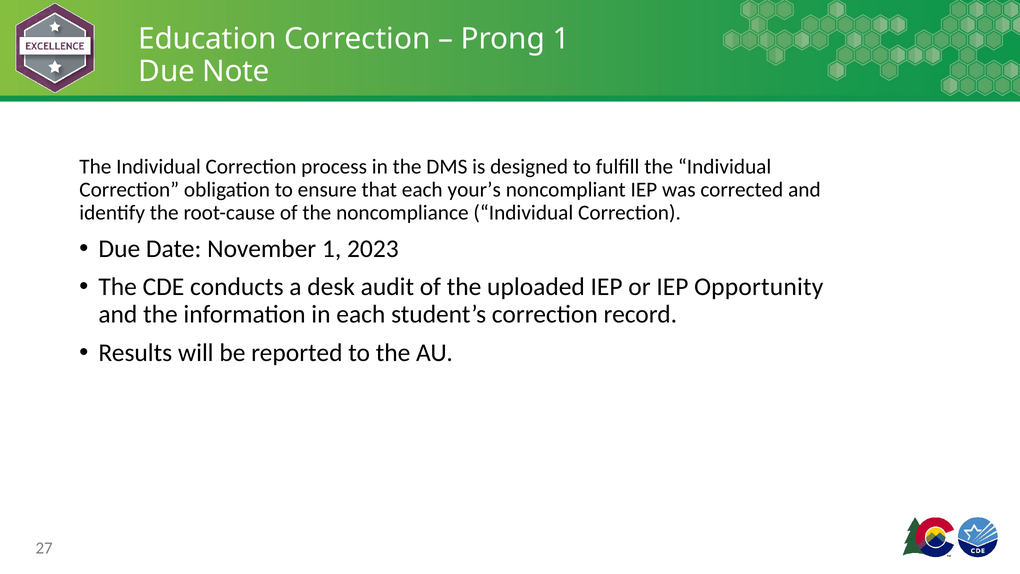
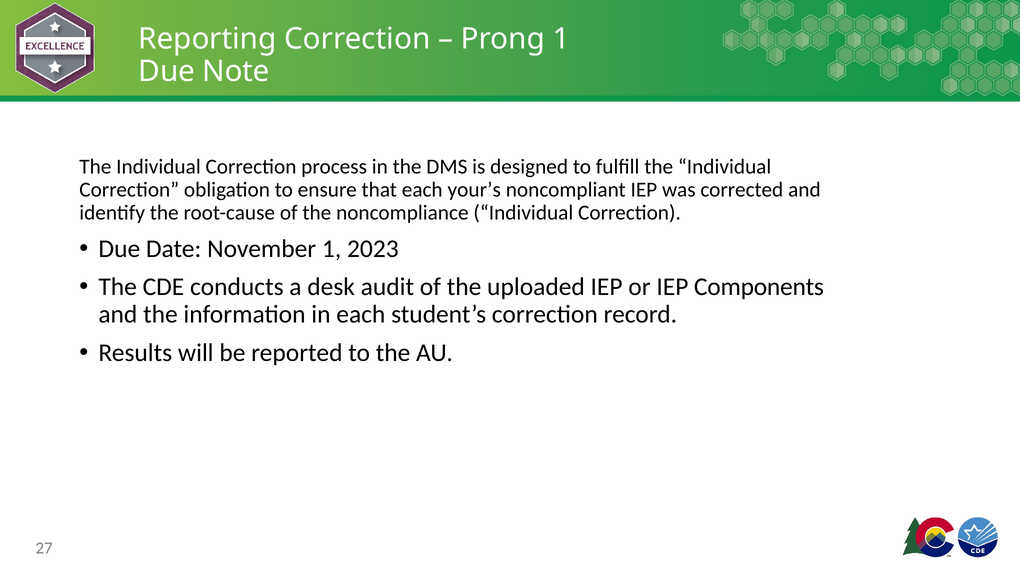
Education: Education -> Reporting
Opportunity: Opportunity -> Components
